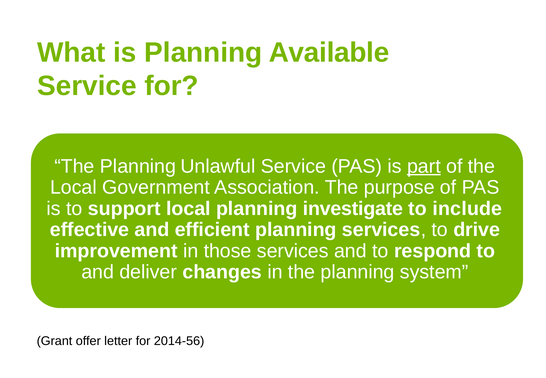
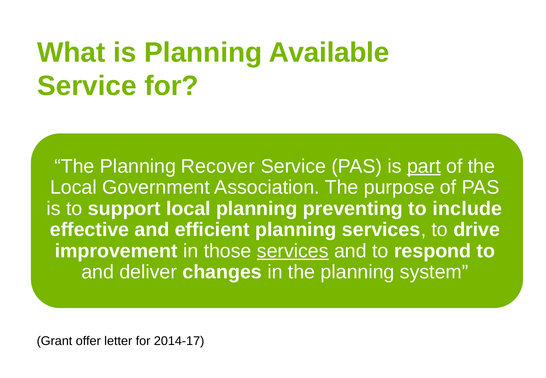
Unlawful: Unlawful -> Recover
investigate: investigate -> preventing
services at (293, 251) underline: none -> present
2014-56: 2014-56 -> 2014-17
